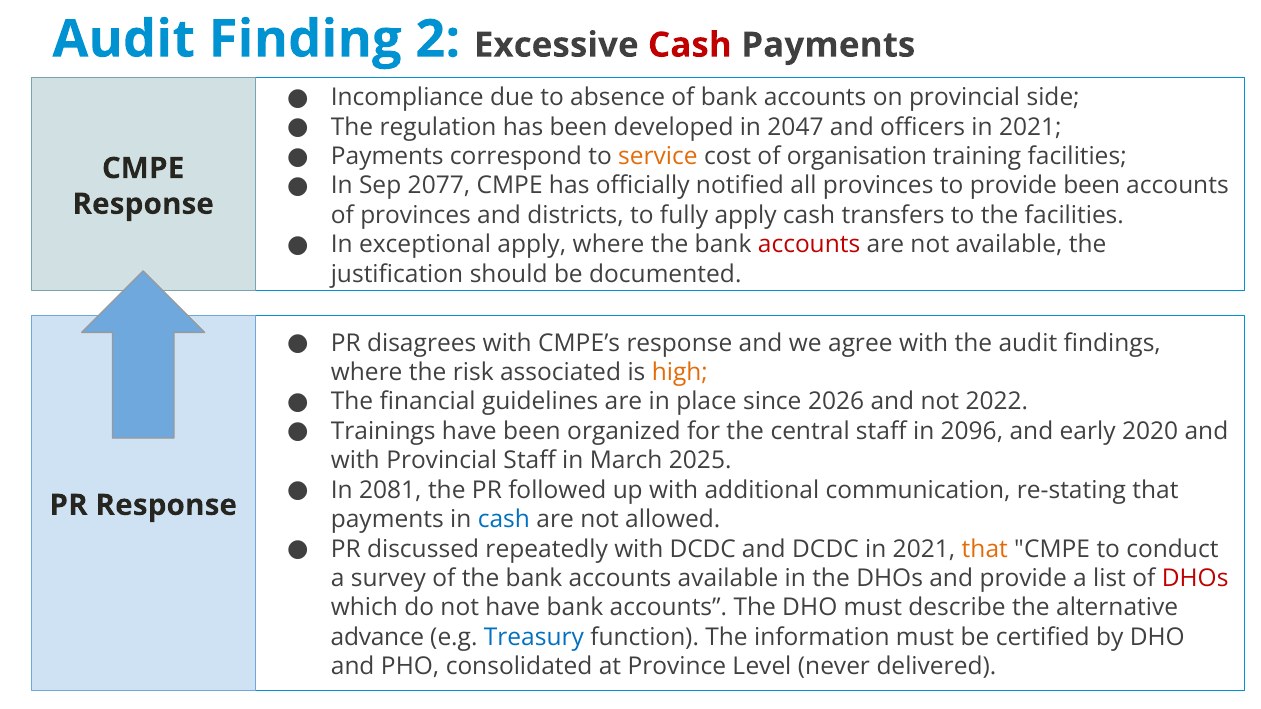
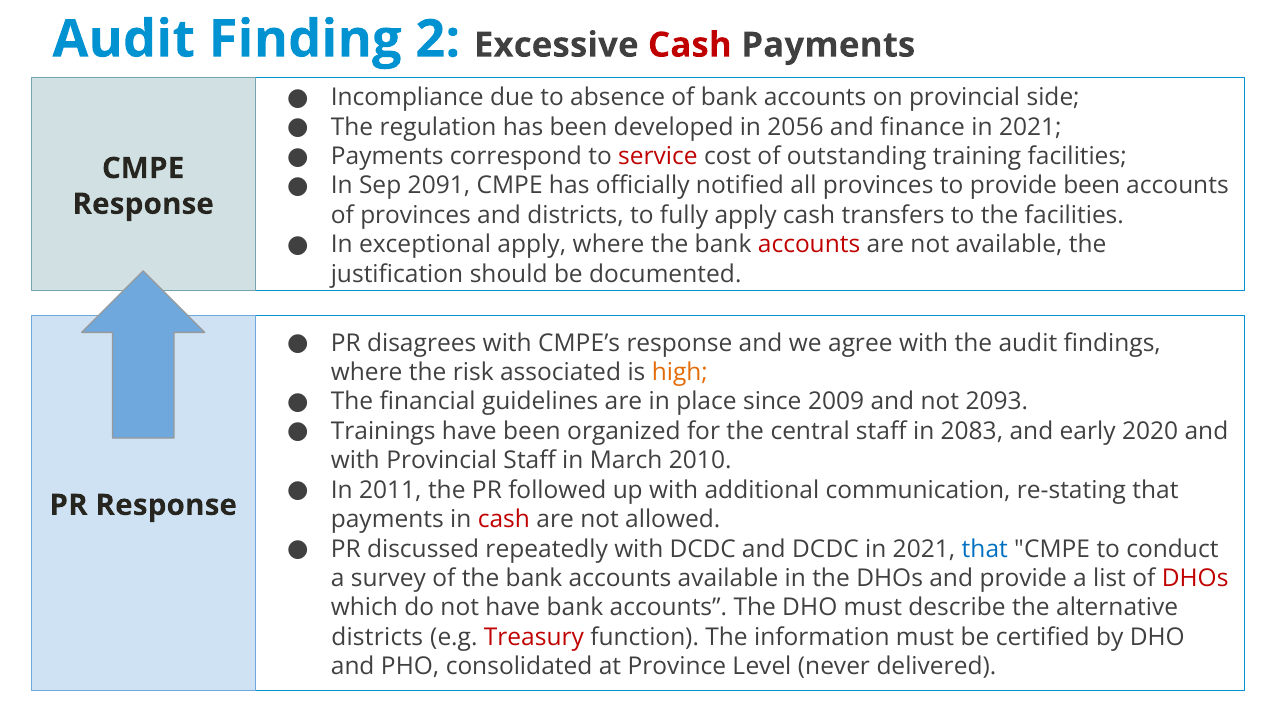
2047: 2047 -> 2056
officers: officers -> finance
service colour: orange -> red
organisation: organisation -> outstanding
2077: 2077 -> 2091
2026: 2026 -> 2009
2022: 2022 -> 2093
2096: 2096 -> 2083
2025: 2025 -> 2010
2081: 2081 -> 2011
cash at (504, 520) colour: blue -> red
that at (985, 549) colour: orange -> blue
advance at (377, 637): advance -> districts
Treasury colour: blue -> red
